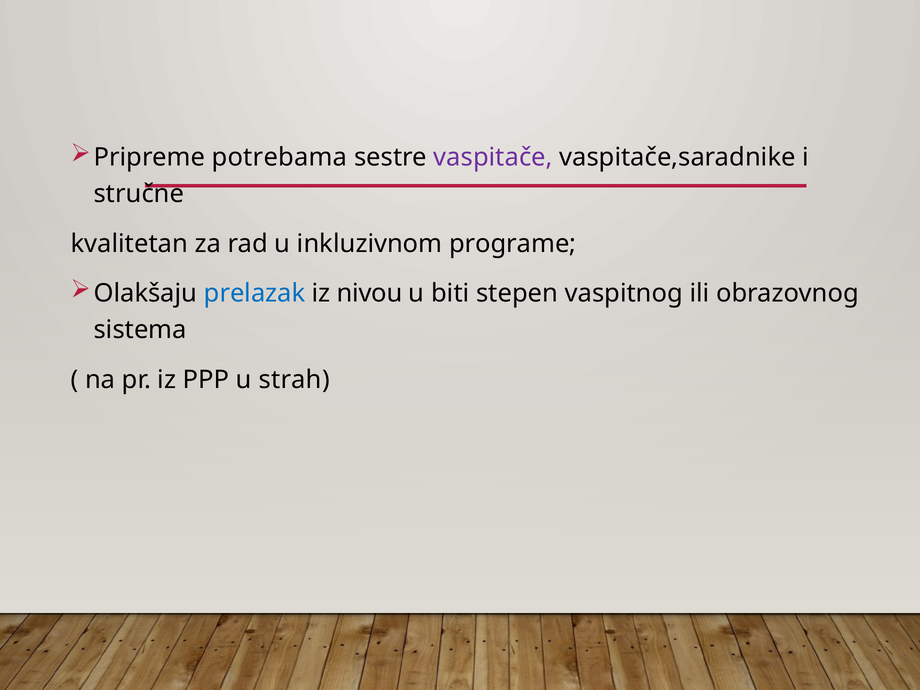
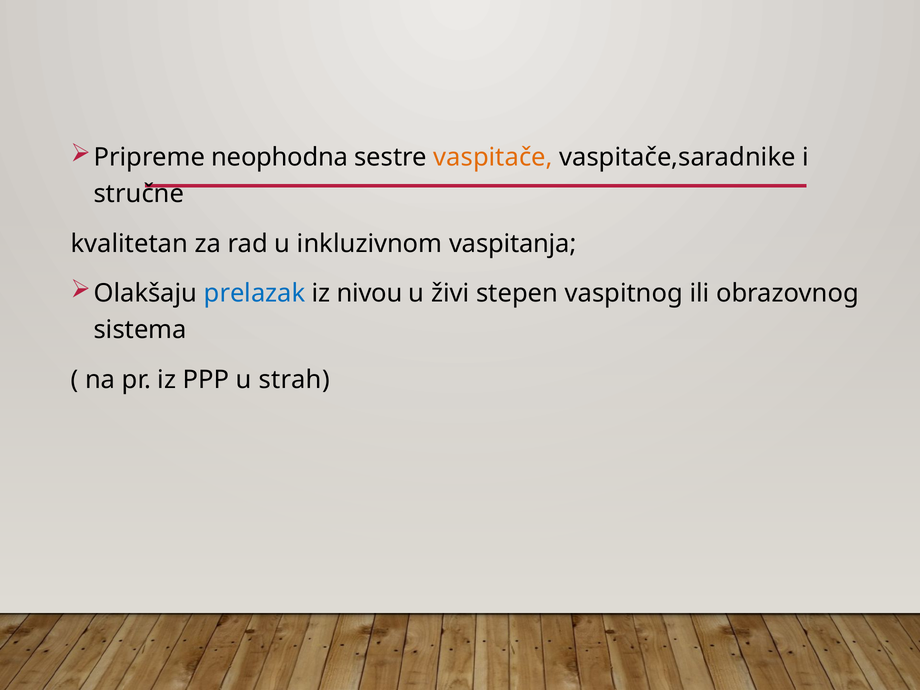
potrebama: potrebama -> neophodna
vaspitače colour: purple -> orange
programe: programe -> vaspitanja
biti: biti -> živi
